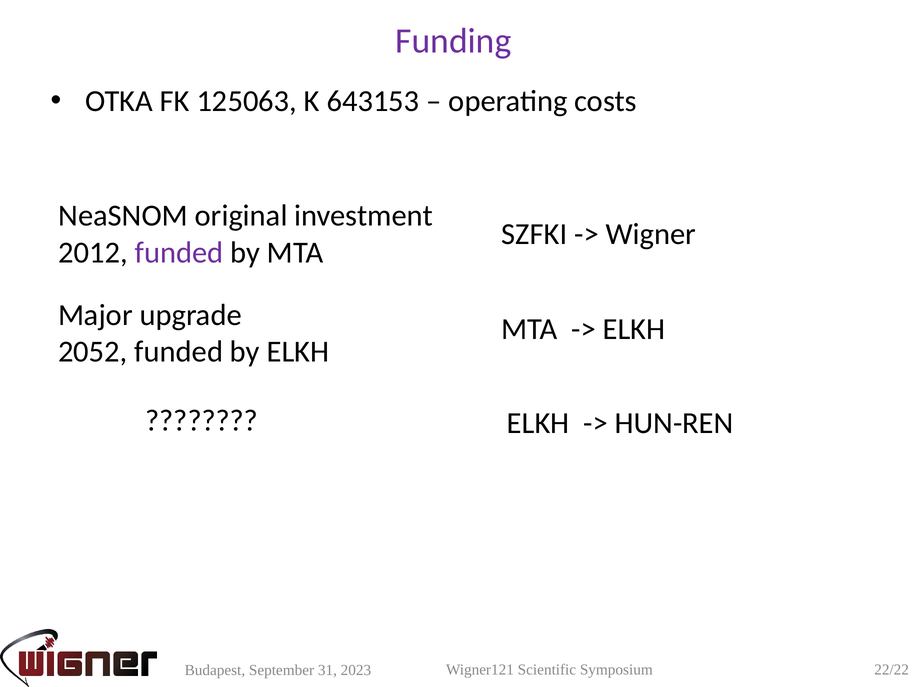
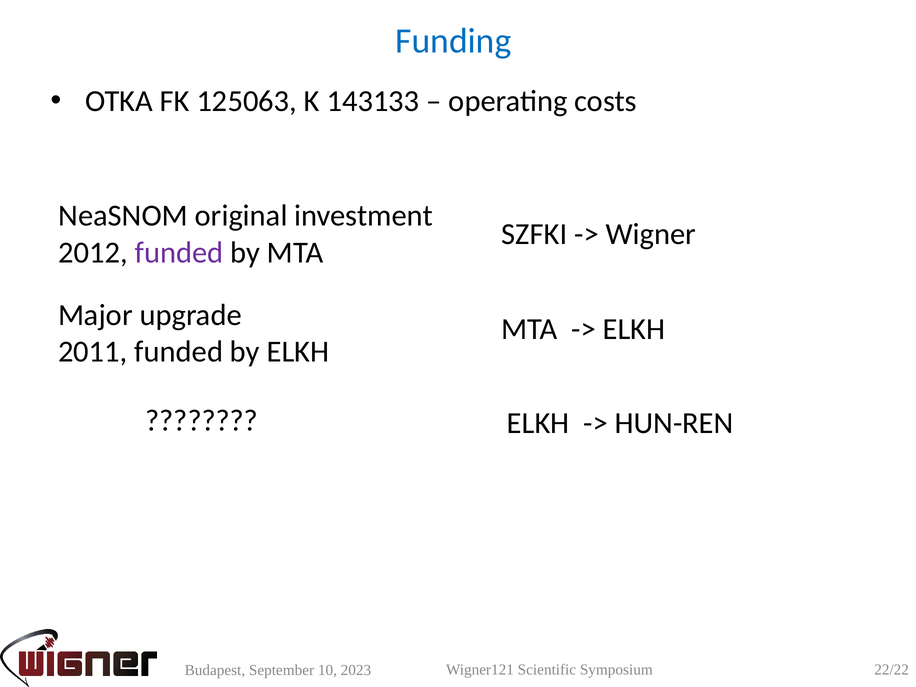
Funding colour: purple -> blue
643153: 643153 -> 143133
2052: 2052 -> 2011
31: 31 -> 10
